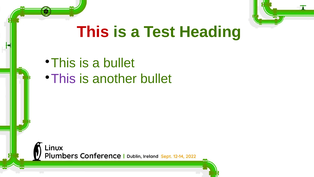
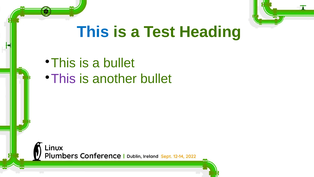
This at (93, 32) colour: red -> blue
